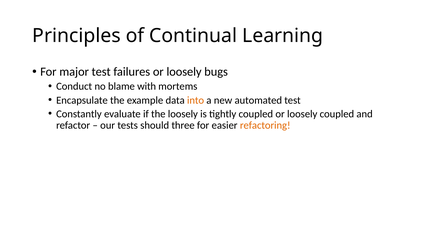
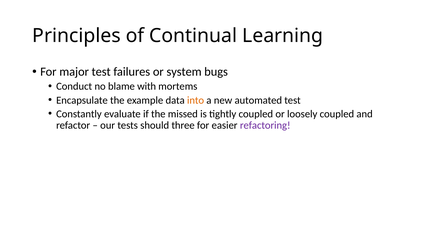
failures or loosely: loosely -> system
the loosely: loosely -> missed
refactoring colour: orange -> purple
